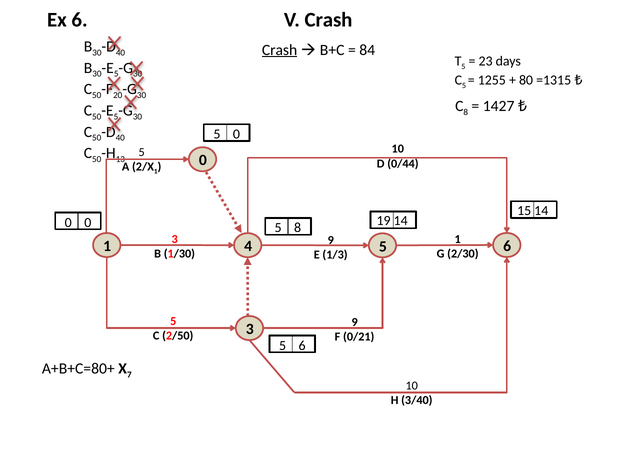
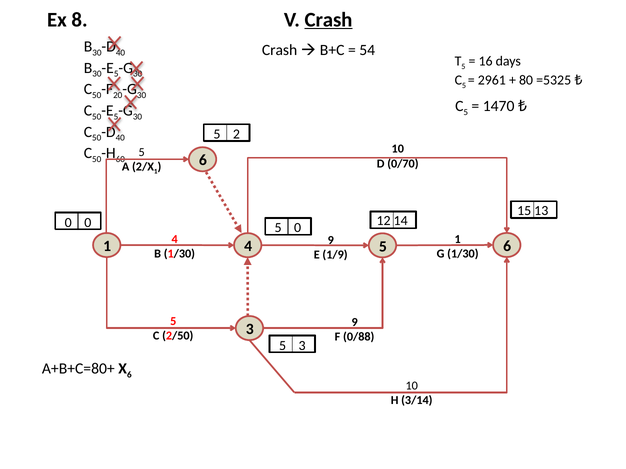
Ex 6: 6 -> 8
Crash at (328, 20) underline: none -> present
Crash at (280, 50) underline: present -> none
84: 84 -> 54
23: 23 -> 16
1255: 1255 -> 2961
=1315: =1315 -> =5325
8 at (466, 112): 8 -> 5
1427: 1427 -> 1470
5 0: 0 -> 2
13: 13 -> 60
0/44: 0/44 -> 0/70
0 at (203, 161): 0 -> 6
15 14: 14 -> 13
19: 19 -> 12
5 8: 8 -> 0
1 3: 3 -> 4
G 2/30: 2/30 -> 1/30
1/3: 1/3 -> 1/9
0/21: 0/21 -> 0/88
5 6: 6 -> 3
7 at (129, 375): 7 -> 6
3/40: 3/40 -> 3/14
